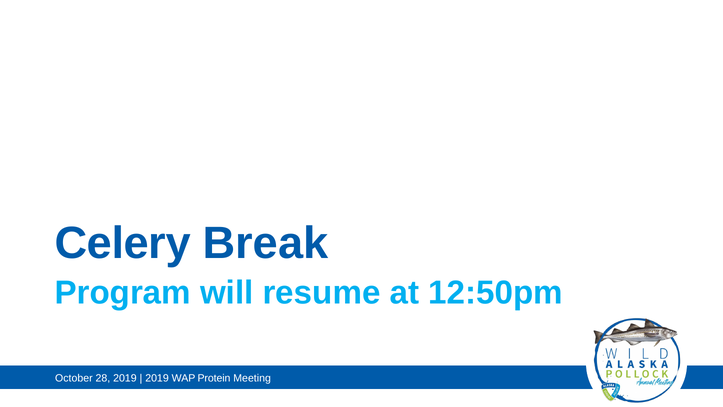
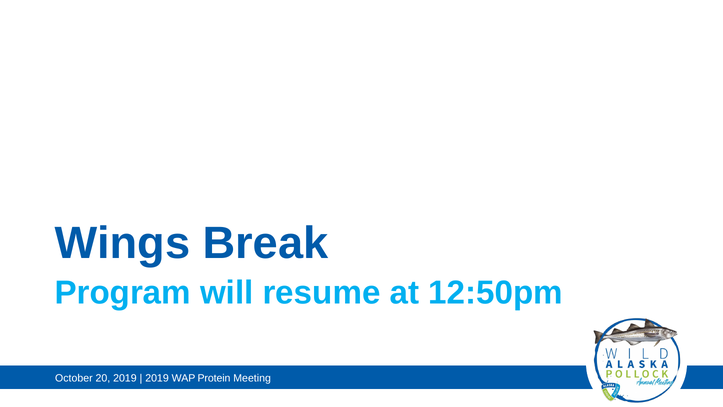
Celery: Celery -> Wings
28: 28 -> 20
